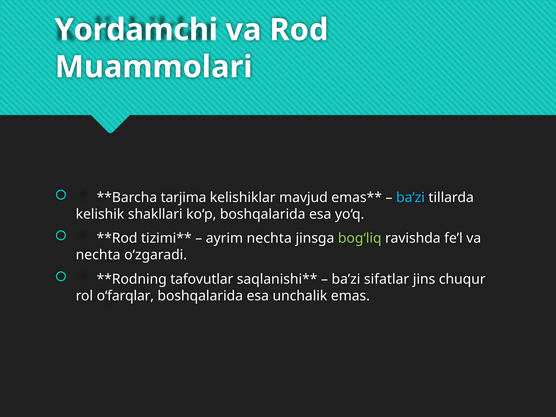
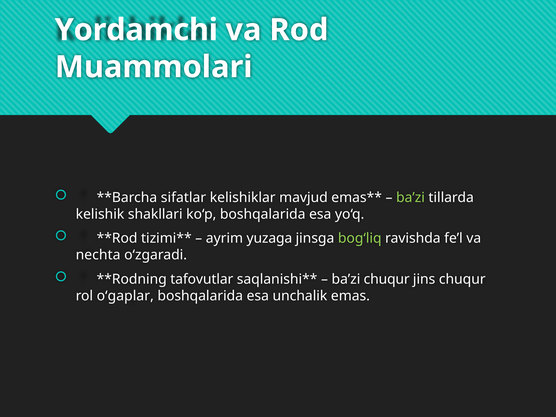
tarjima: tarjima -> sifatlar
ba’zi at (410, 198) colour: light blue -> light green
ayrim nechta: nechta -> yuzaga
ba’zi sifatlar: sifatlar -> chuqur
o‘farqlar: o‘farqlar -> o‘gaplar
